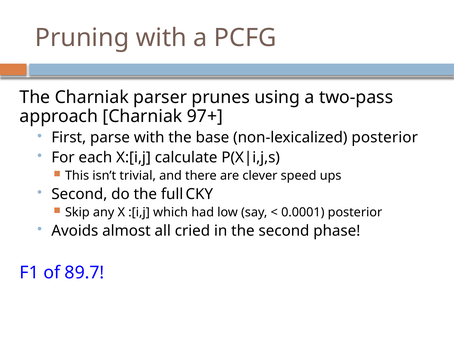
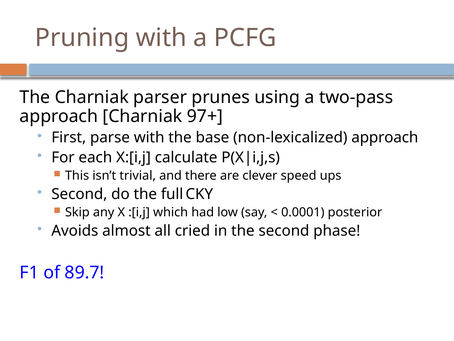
non-lexicalized posterior: posterior -> approach
